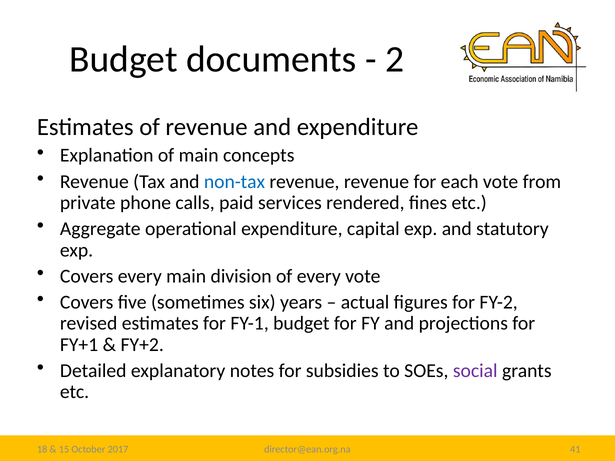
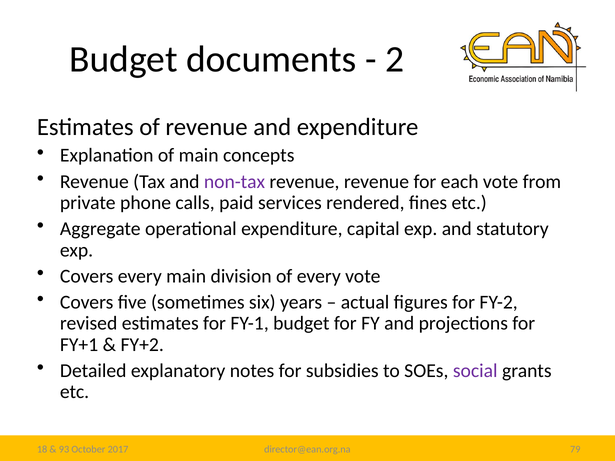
non-tax colour: blue -> purple
41: 41 -> 79
15: 15 -> 93
